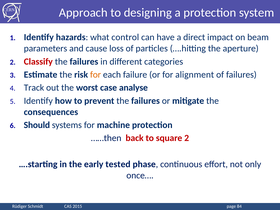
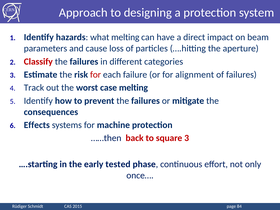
what control: control -> melting
for at (96, 75) colour: orange -> red
case analyse: analyse -> melting
Should: Should -> Effects
square 2: 2 -> 3
